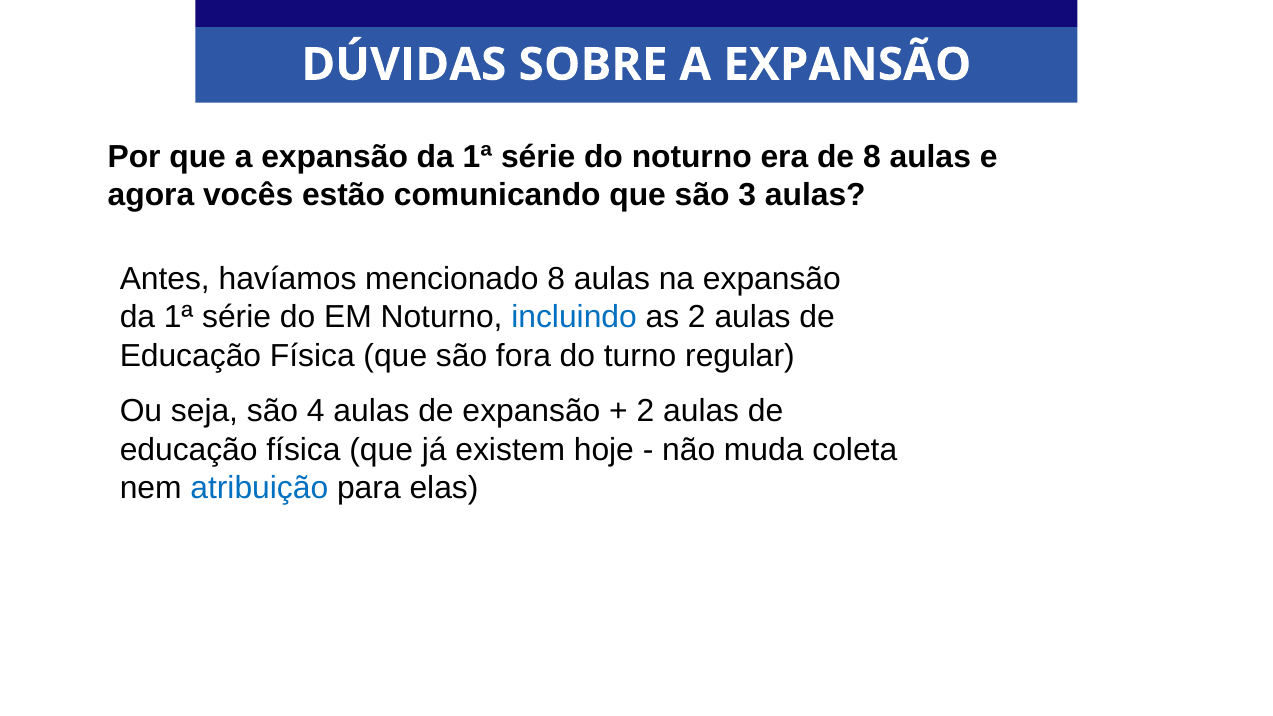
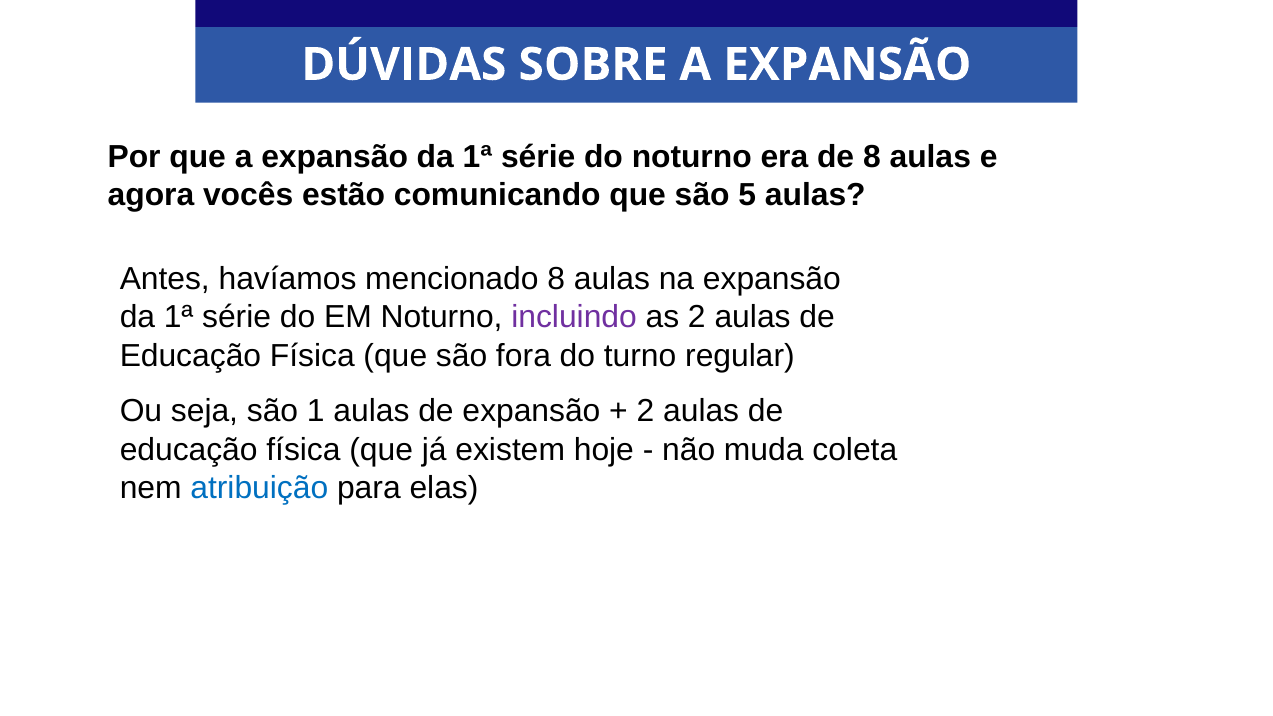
3: 3 -> 5
incluindo colour: blue -> purple
4: 4 -> 1
